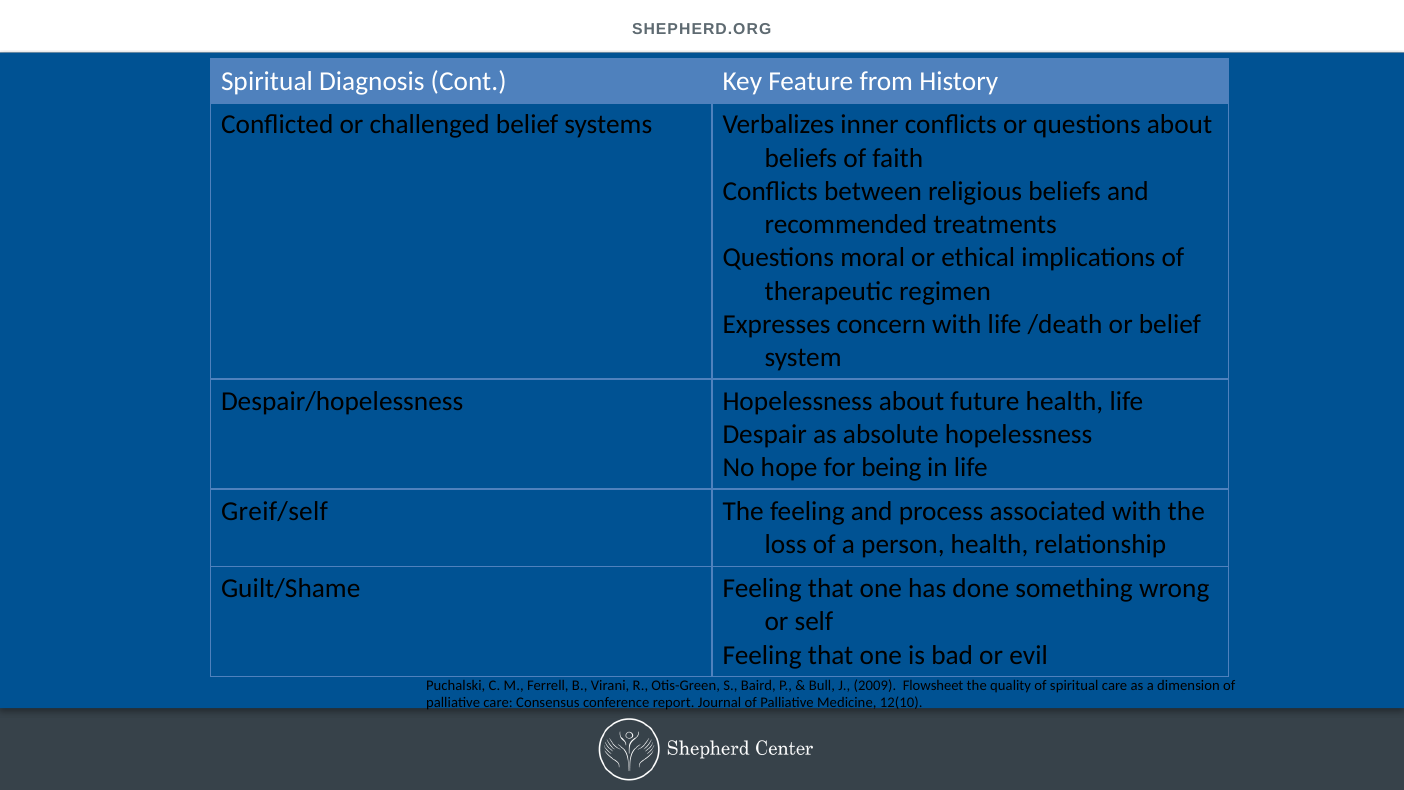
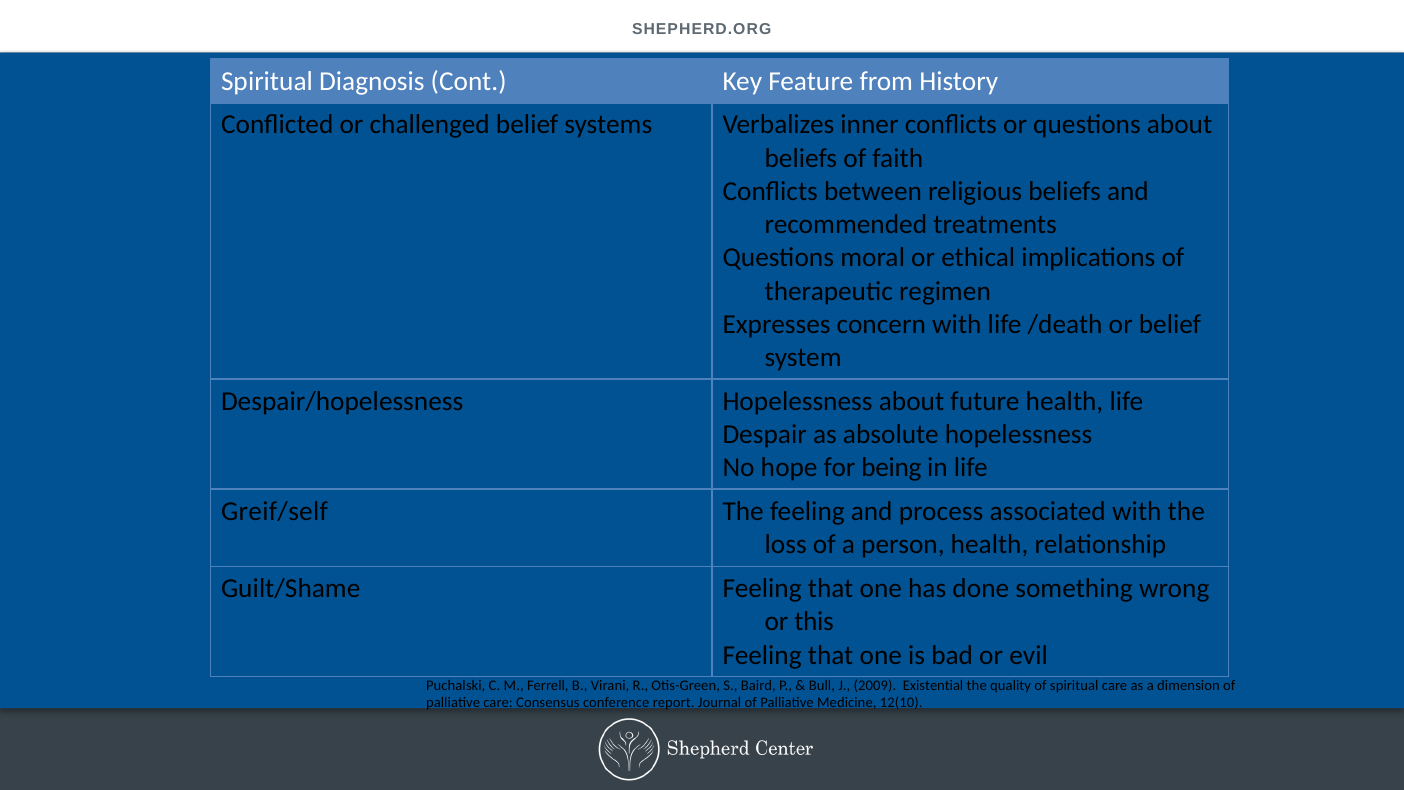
self: self -> this
Flowsheet: Flowsheet -> Existential
